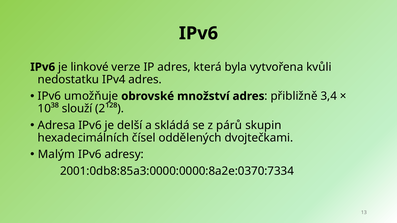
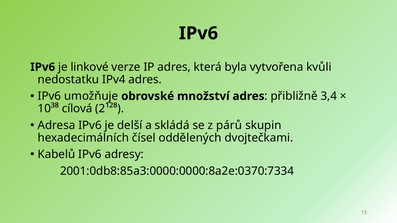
slouží: slouží -> cílová
Malým: Malým -> Kabelů
